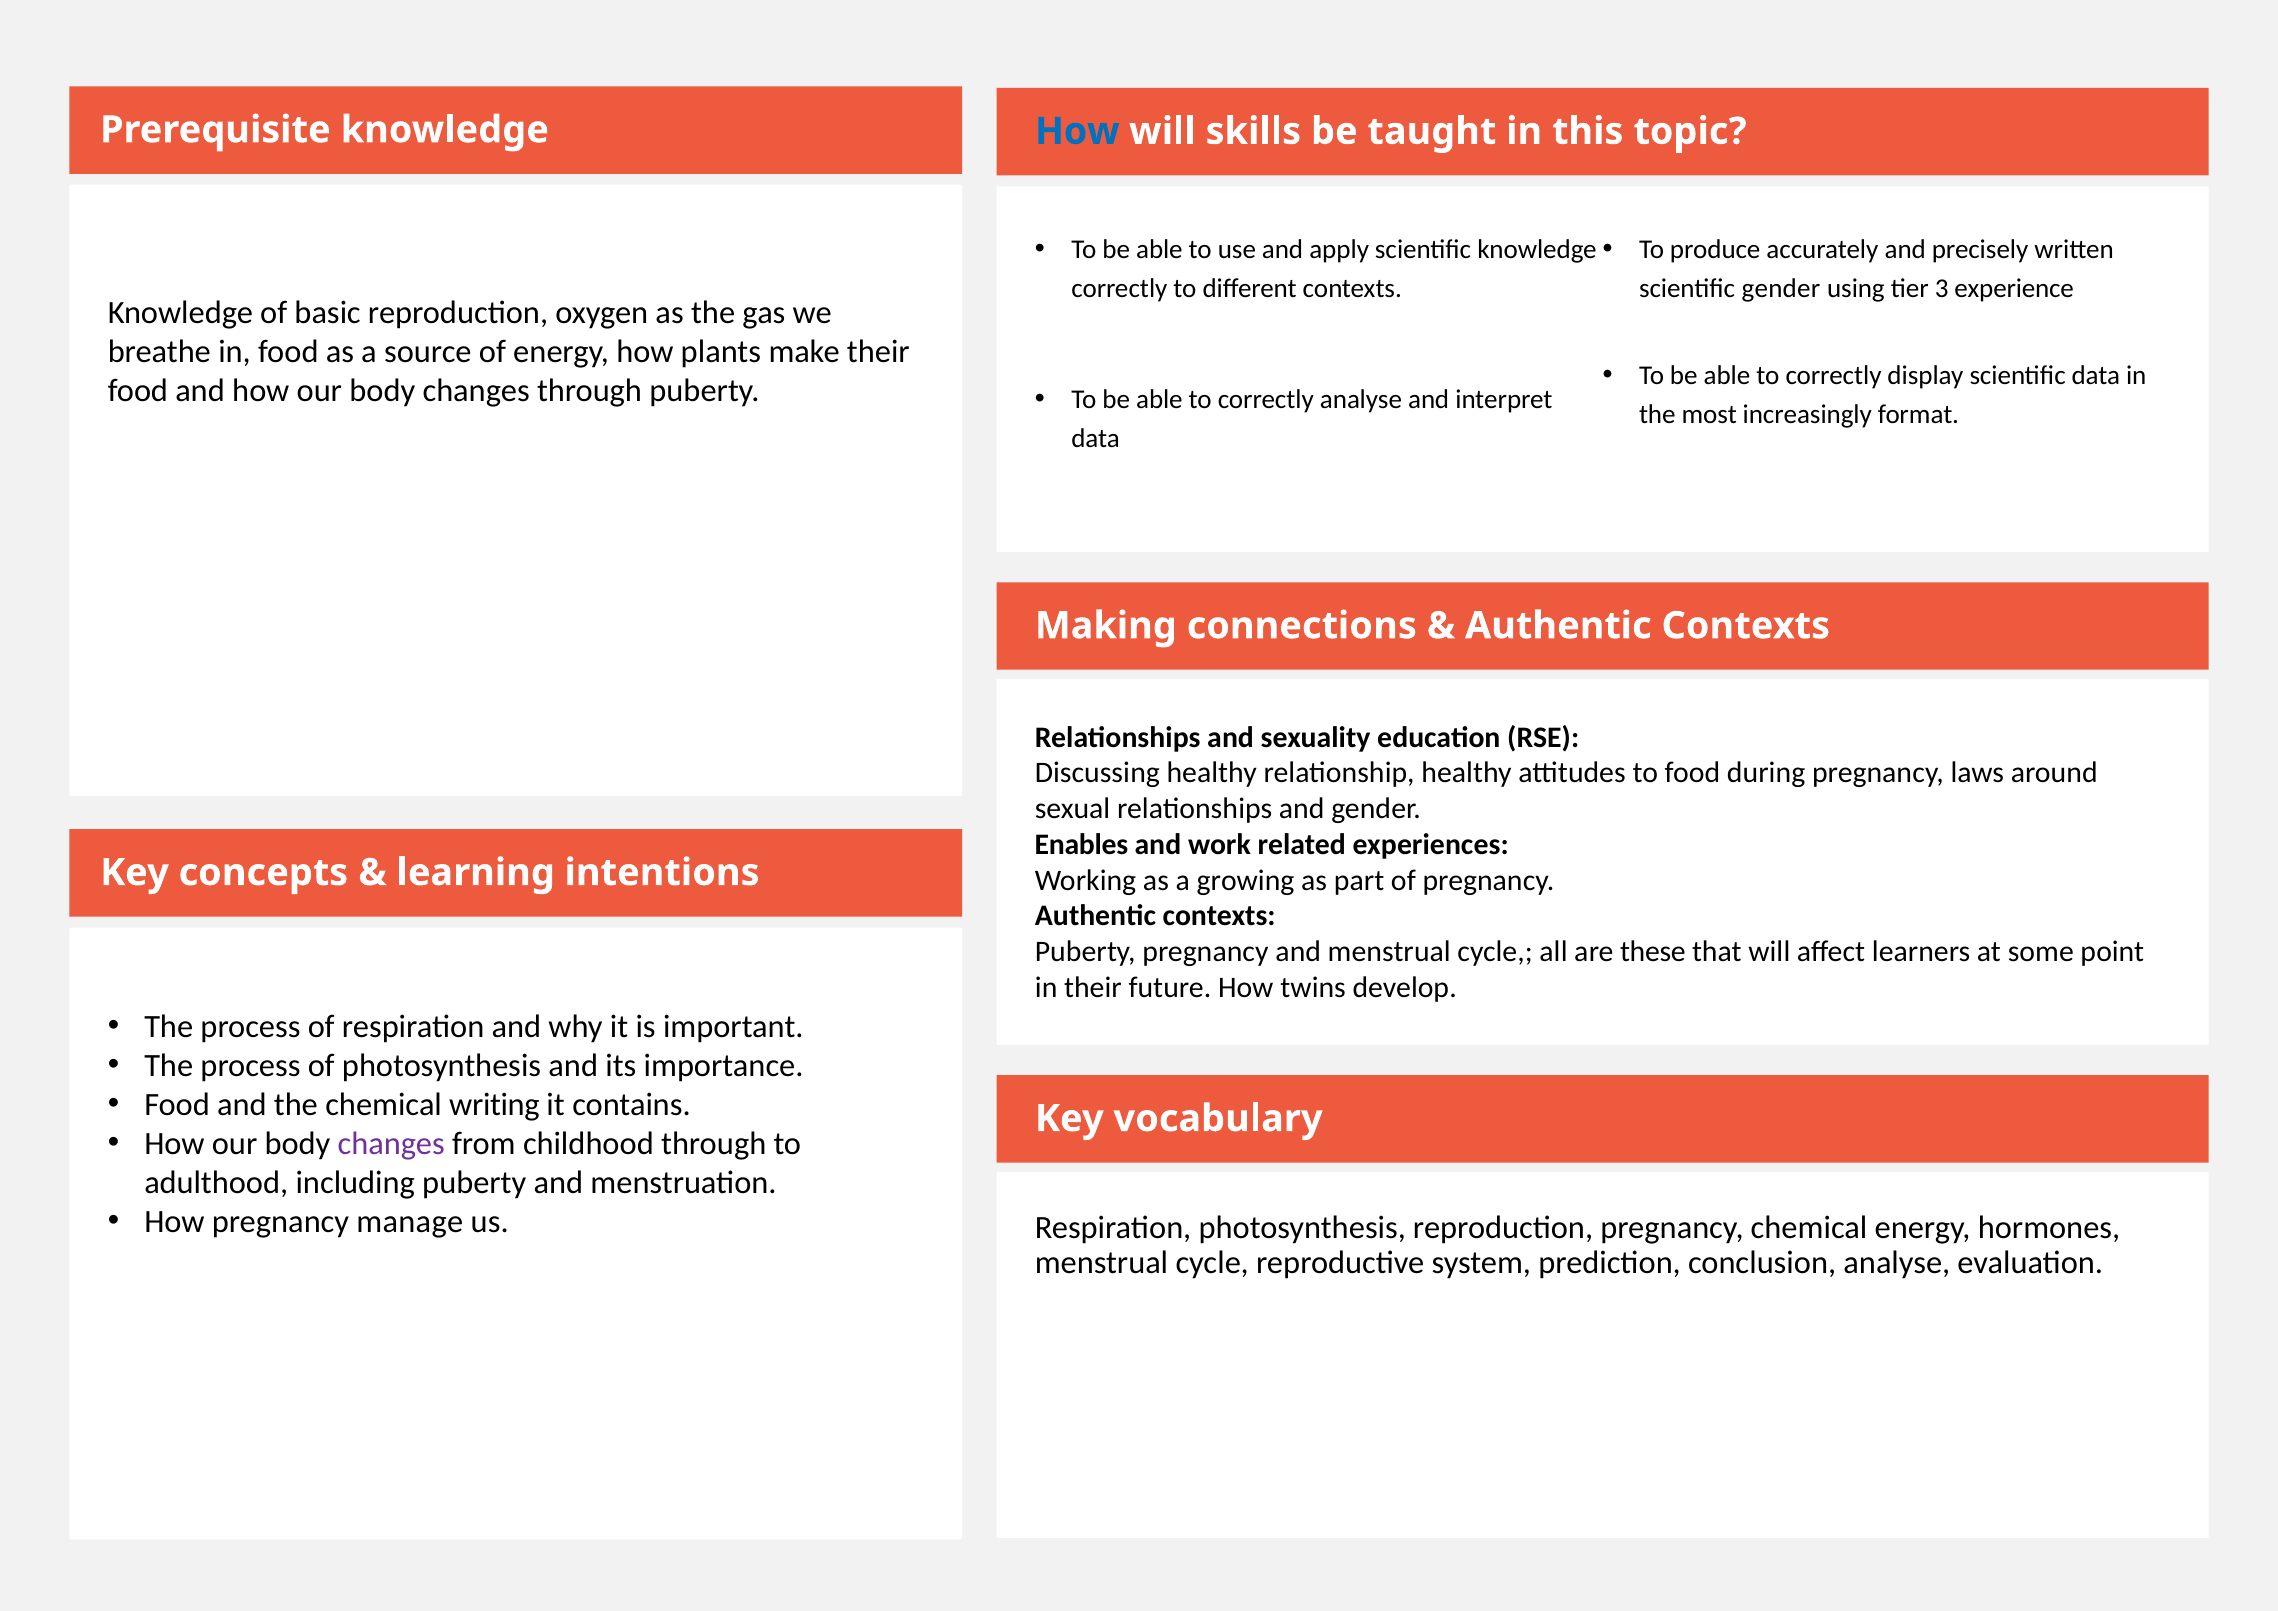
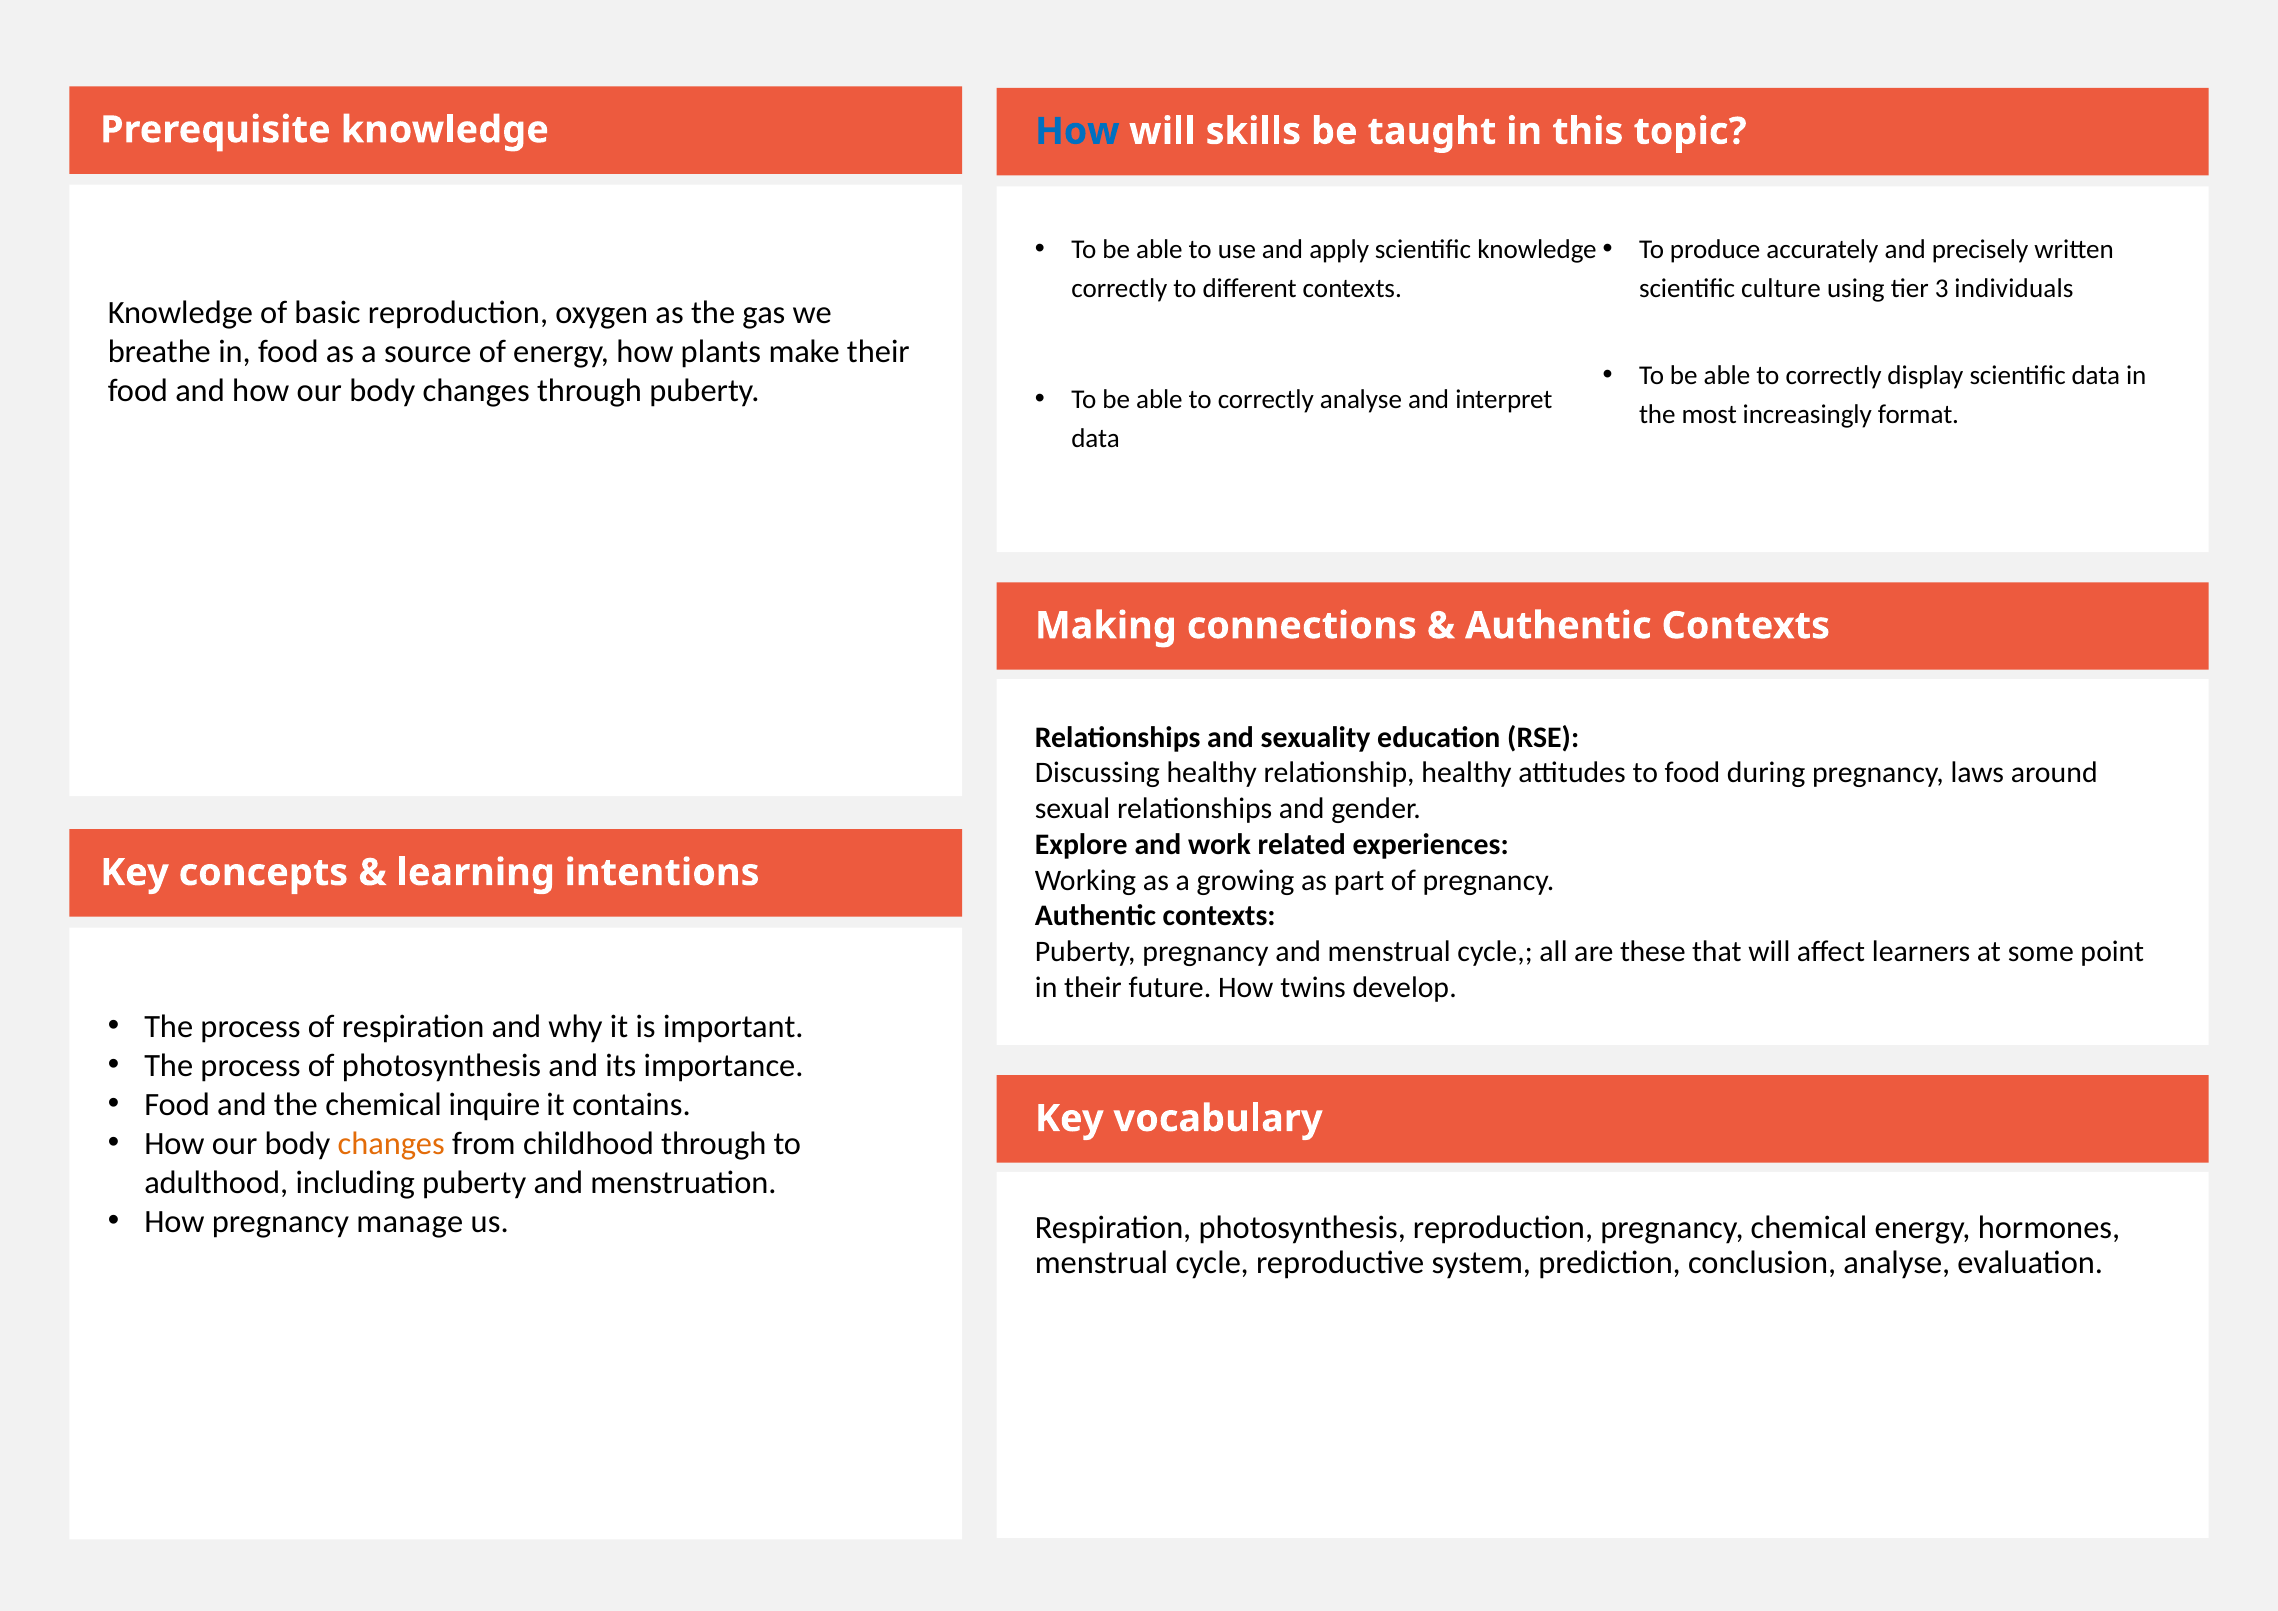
scientific gender: gender -> culture
experience: experience -> individuals
Enables: Enables -> Explore
writing: writing -> inquire
changes at (391, 1143) colour: purple -> orange
